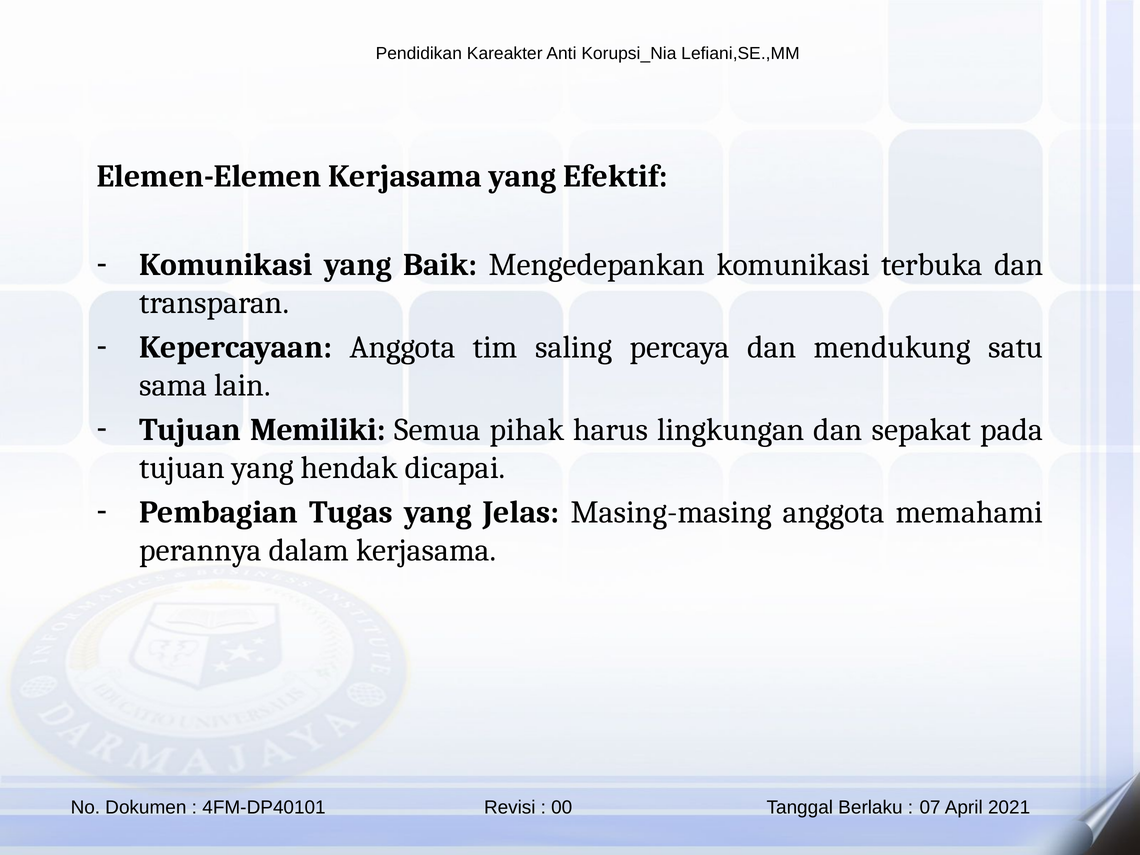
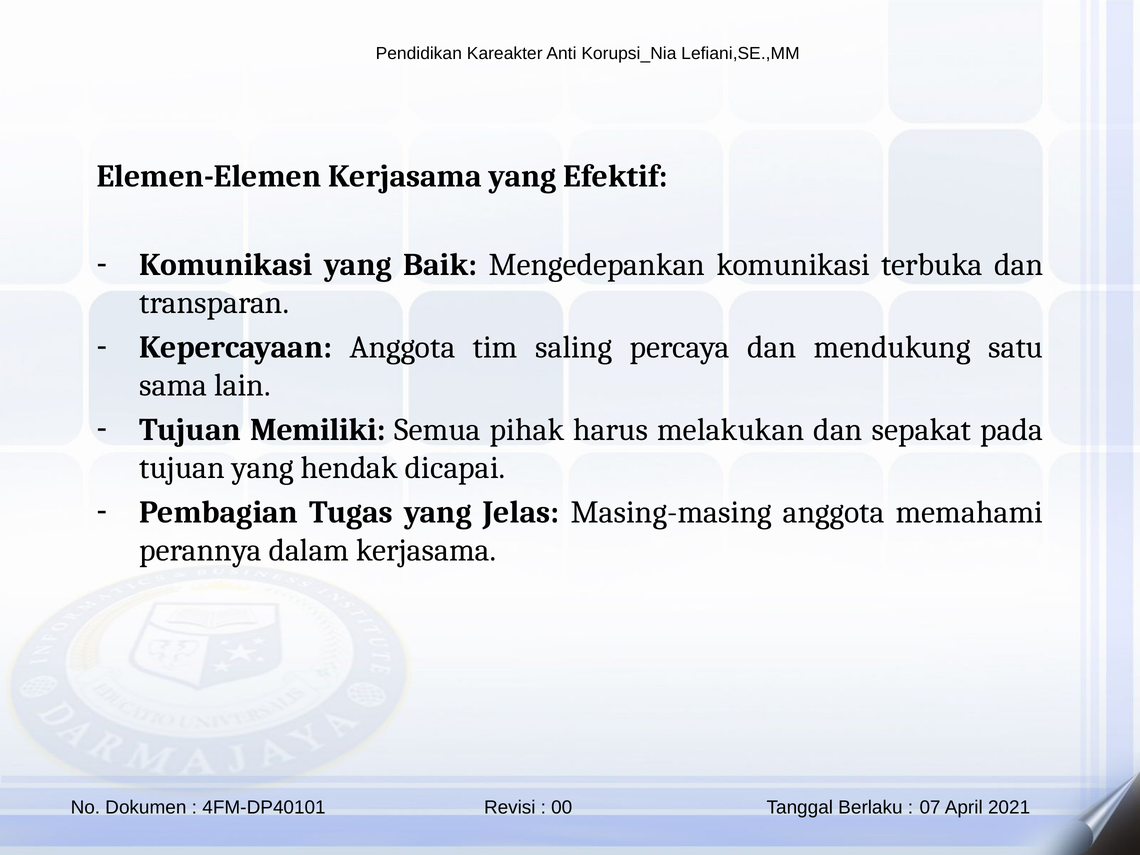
lingkungan: lingkungan -> melakukan
